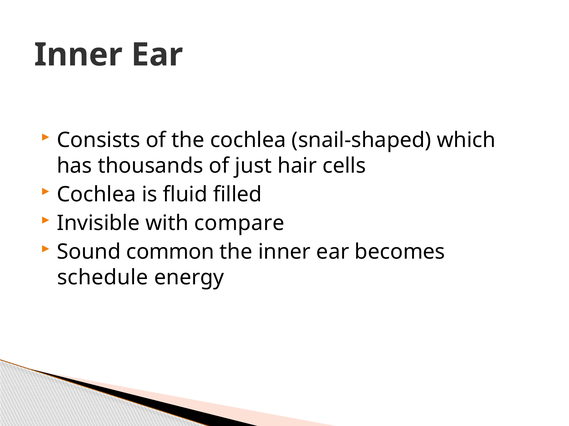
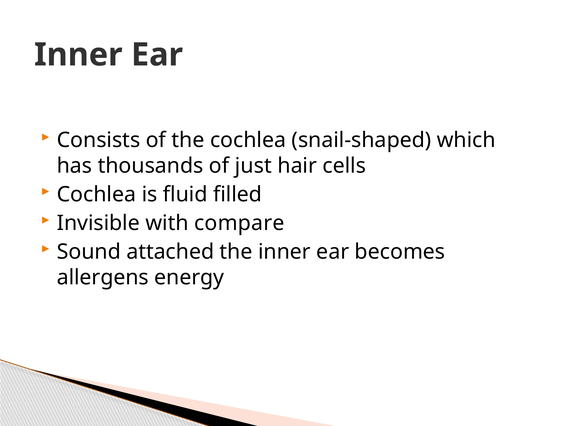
common: common -> attached
schedule: schedule -> allergens
